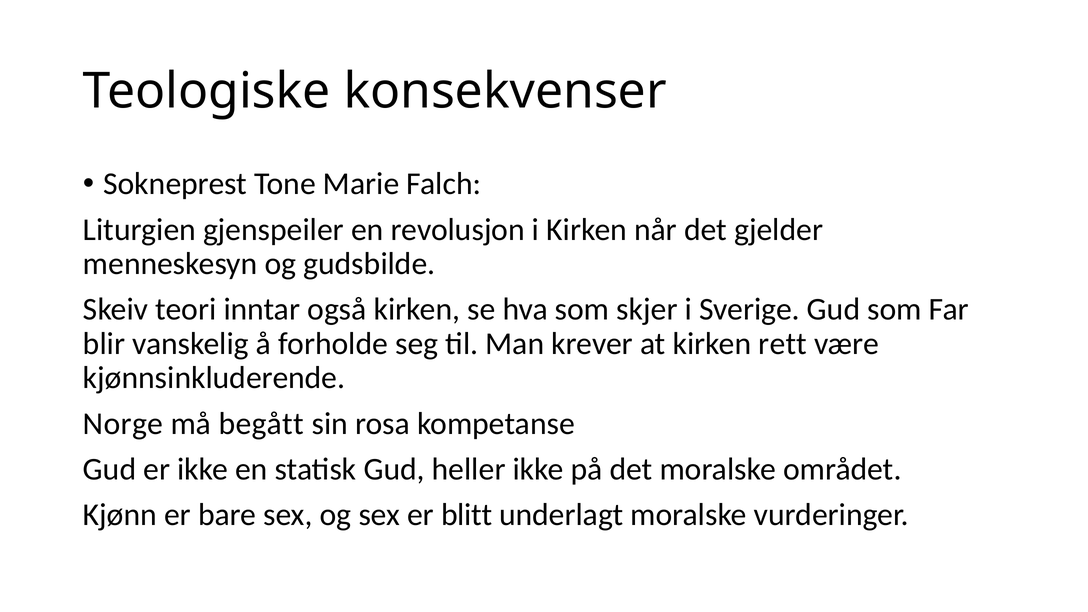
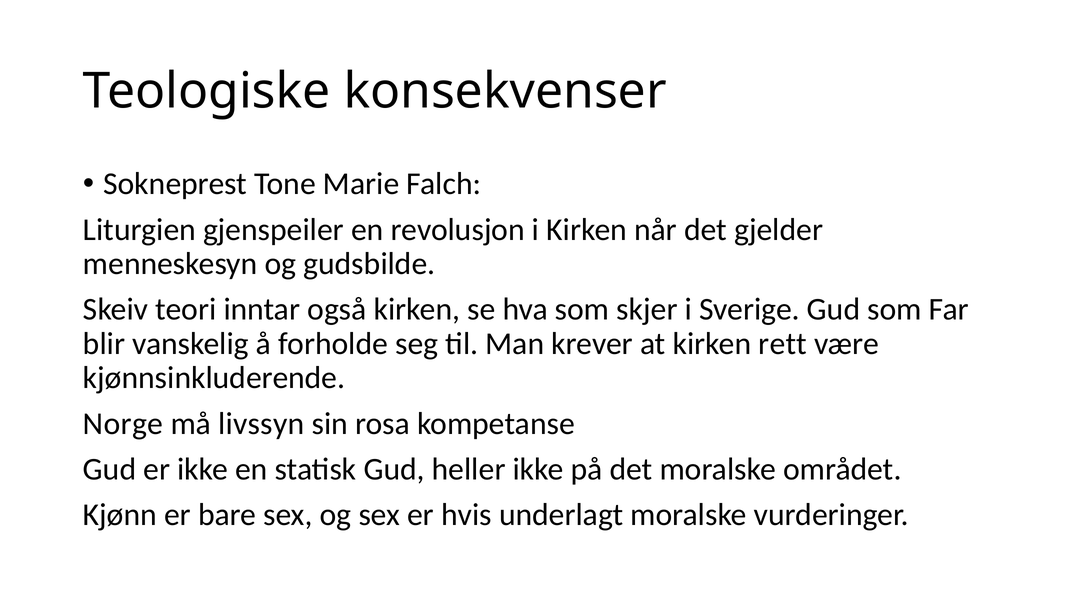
begått: begått -> livssyn
blitt: blitt -> hvis
